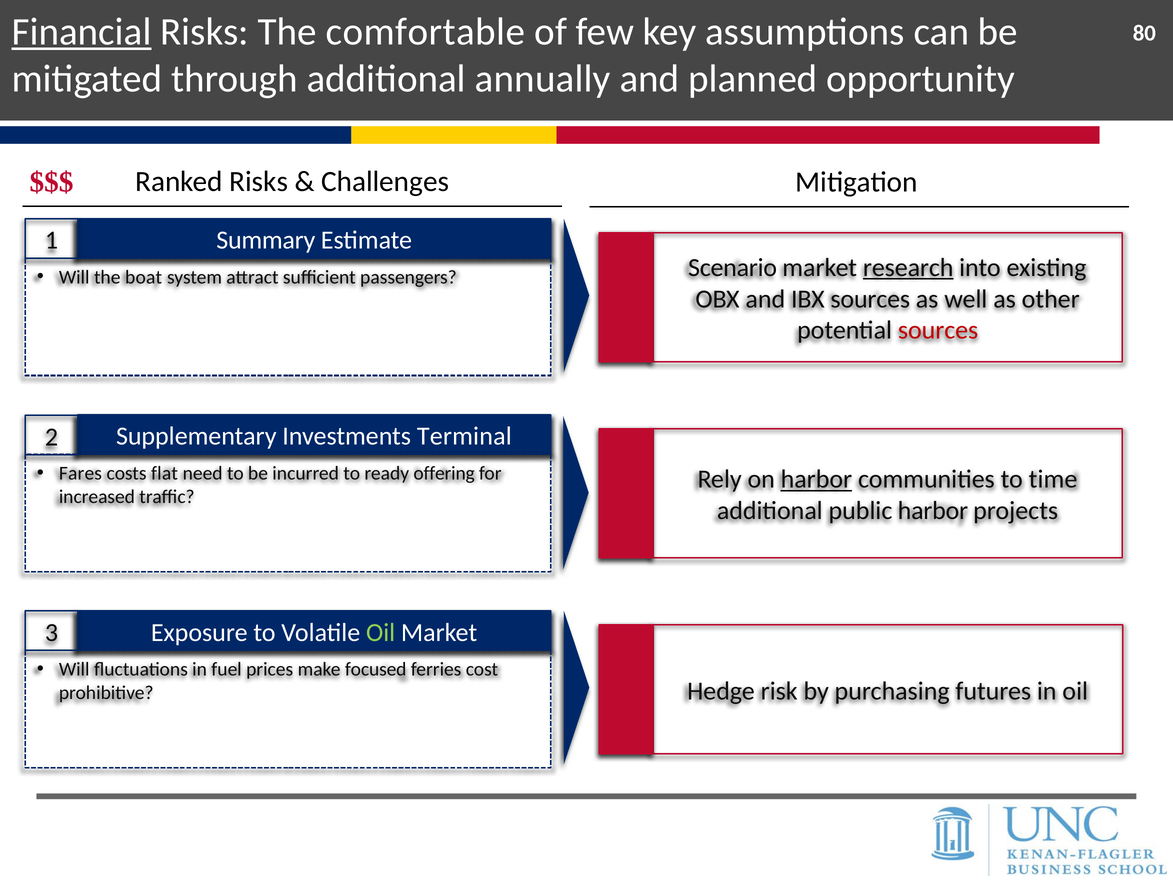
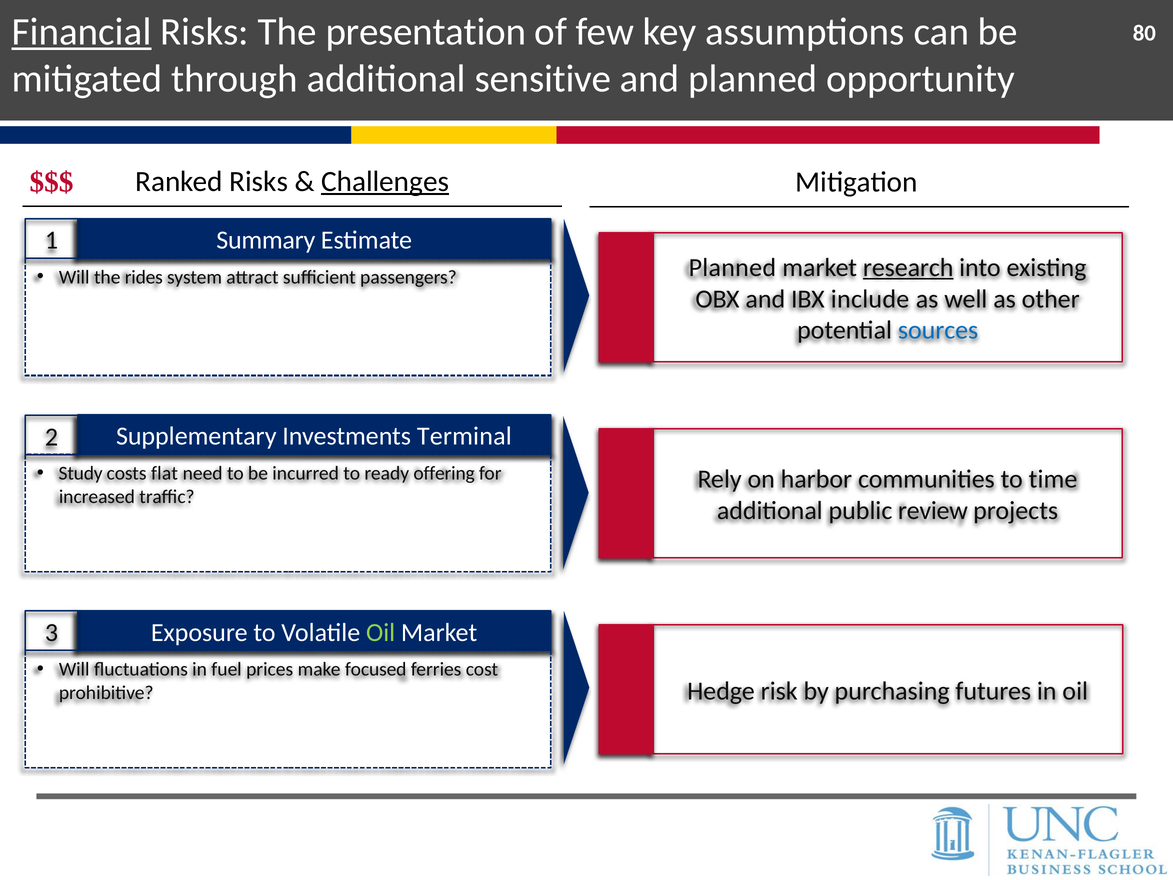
comfortable: comfortable -> presentation
annually: annually -> sensitive
Challenges underline: none -> present
boat: boat -> rides
passengers Scenario: Scenario -> Planned
IBX sources: sources -> include
sources at (938, 330) colour: red -> blue
Fares: Fares -> Study
harbor at (816, 479) underline: present -> none
public harbor: harbor -> review
